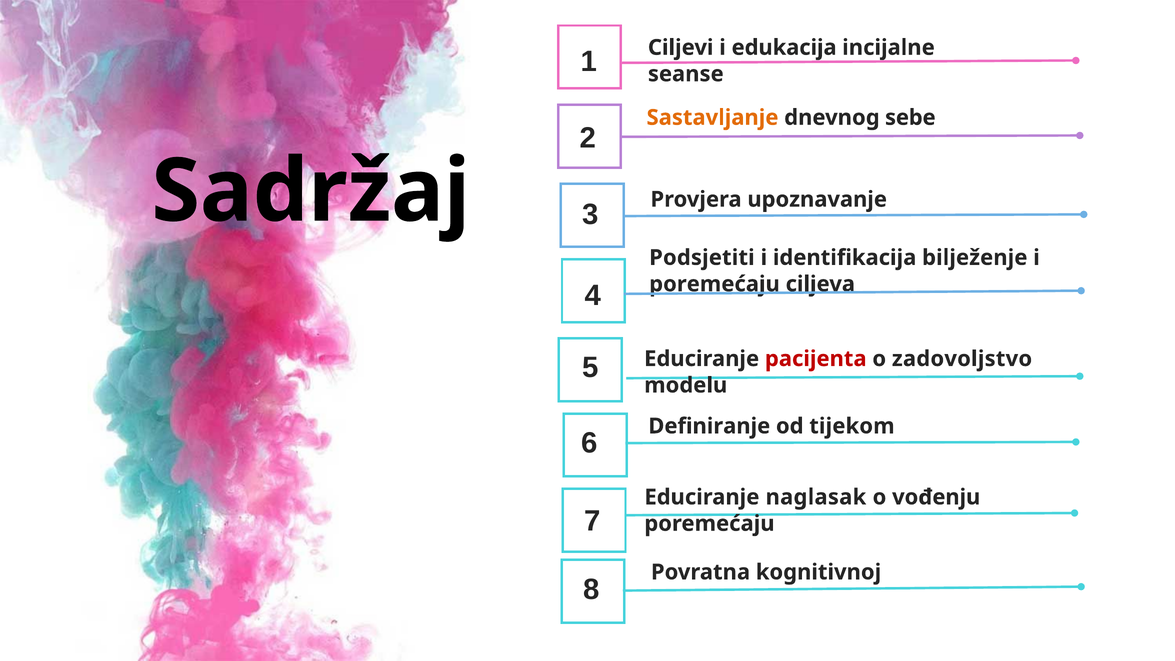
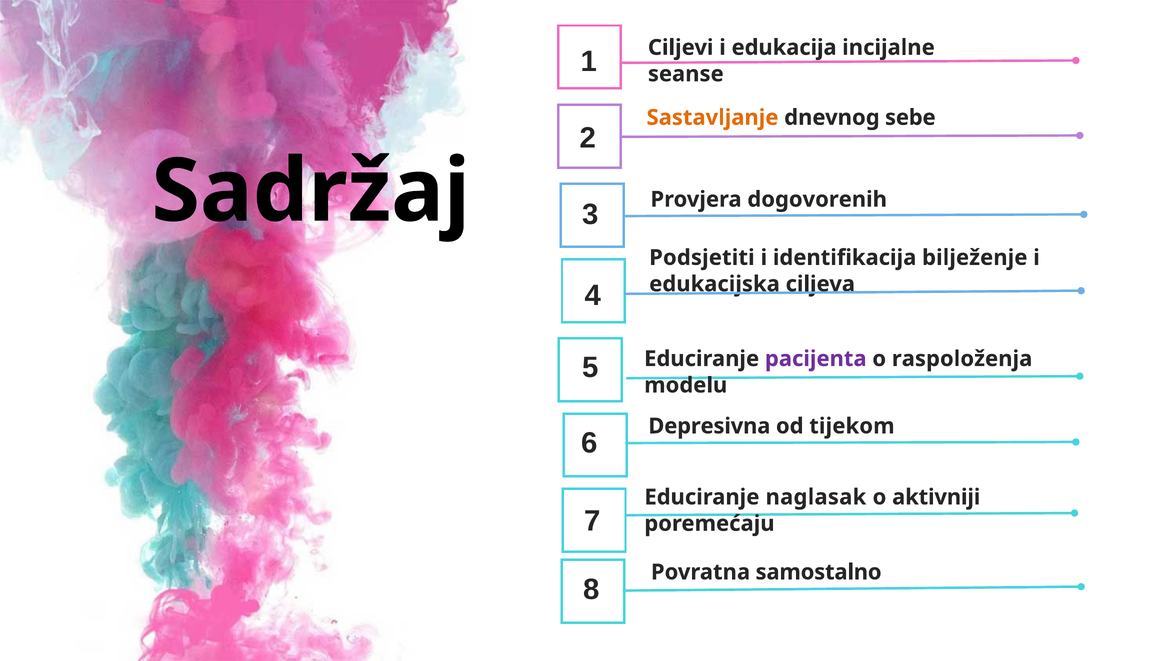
upoznavanje: upoznavanje -> dogovorenih
poremećaju at (715, 284): poremećaju -> edukacijska
pacijenta colour: red -> purple
zadovoljstvo: zadovoljstvo -> raspoloženja
Definiranje: Definiranje -> Depresivna
vođenju: vođenju -> aktivniji
kognitivnoj: kognitivnoj -> samostalno
